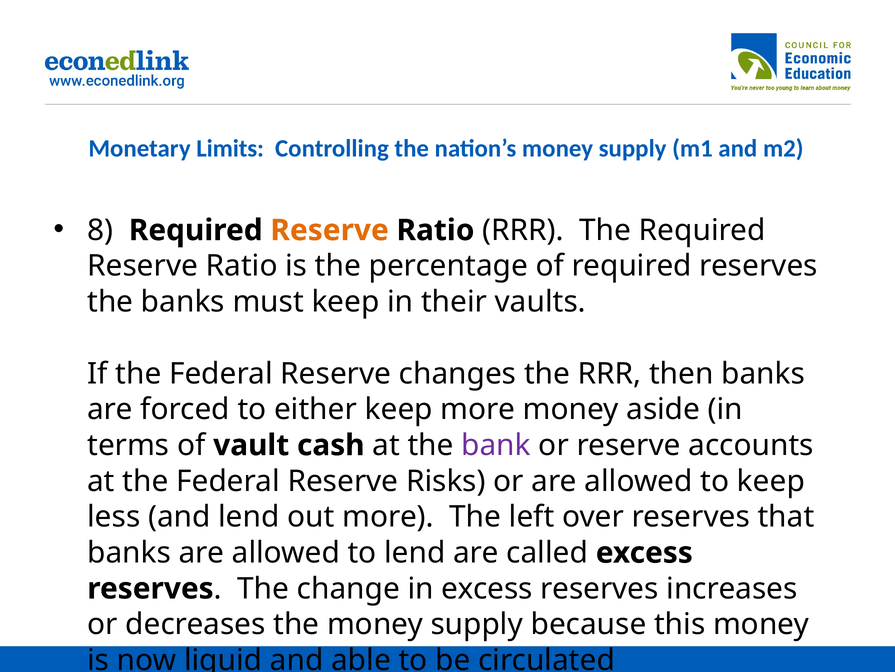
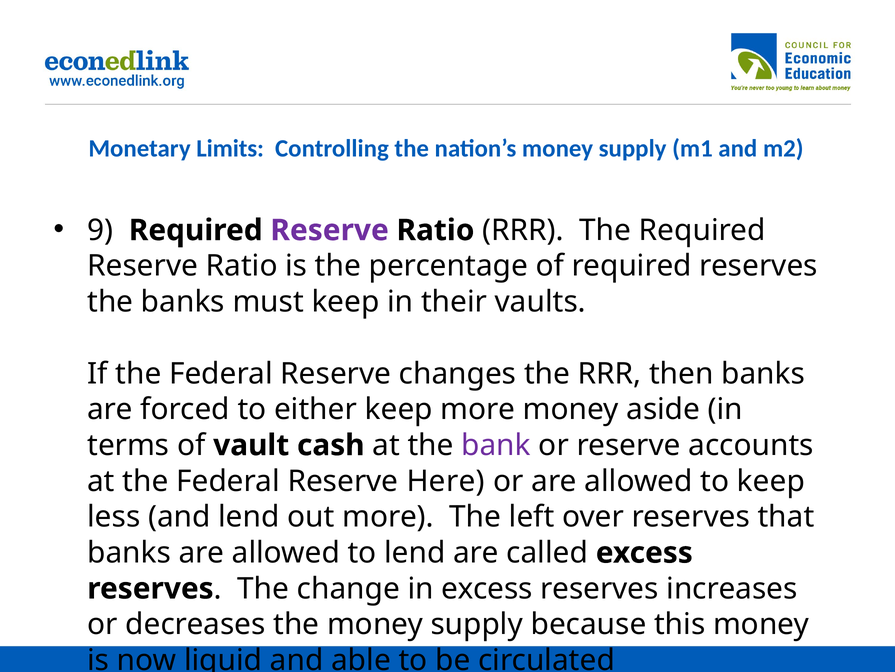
8: 8 -> 9
Reserve at (330, 230) colour: orange -> purple
Risks: Risks -> Here
